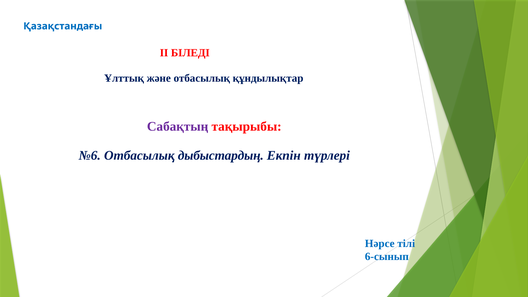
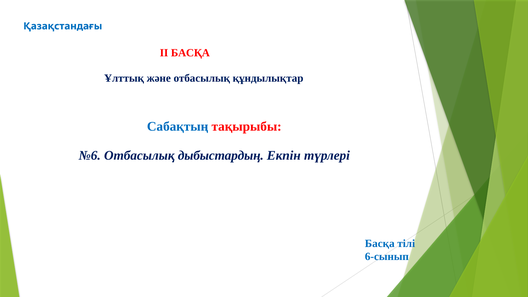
II БІЛЕДІ: БІЛЕДІ -> БАСҚА
Сабақтың colour: purple -> blue
Нәрсе at (380, 243): Нәрсе -> Басқа
